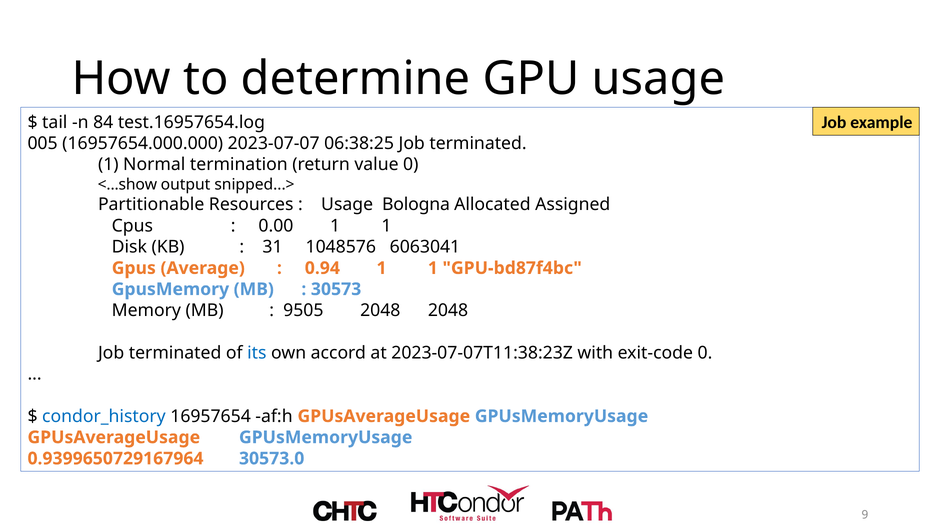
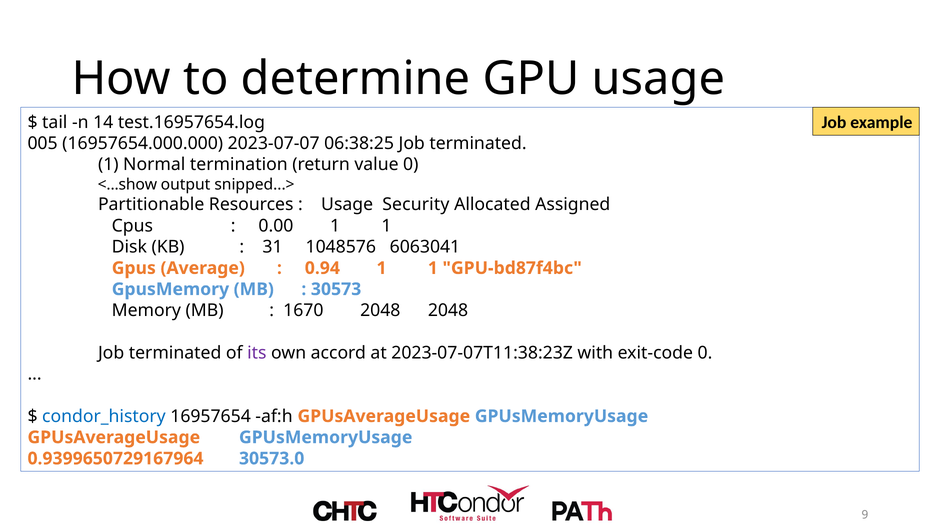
84: 84 -> 14
Bologna: Bologna -> Security
9505: 9505 -> 1670
its colour: blue -> purple
